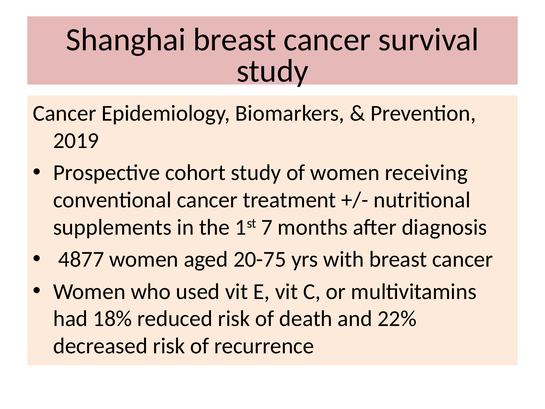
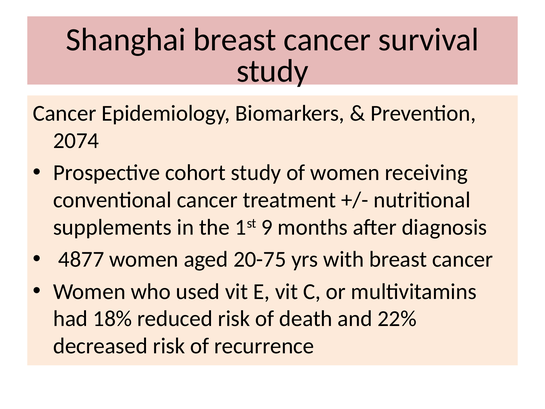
2019: 2019 -> 2074
7: 7 -> 9
